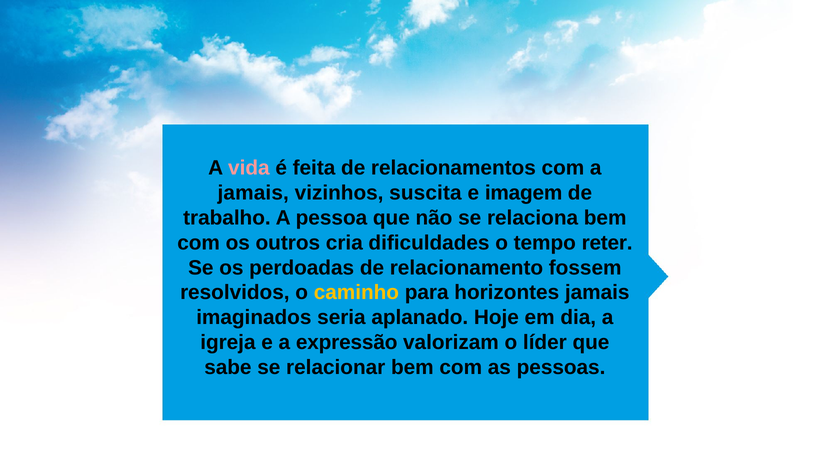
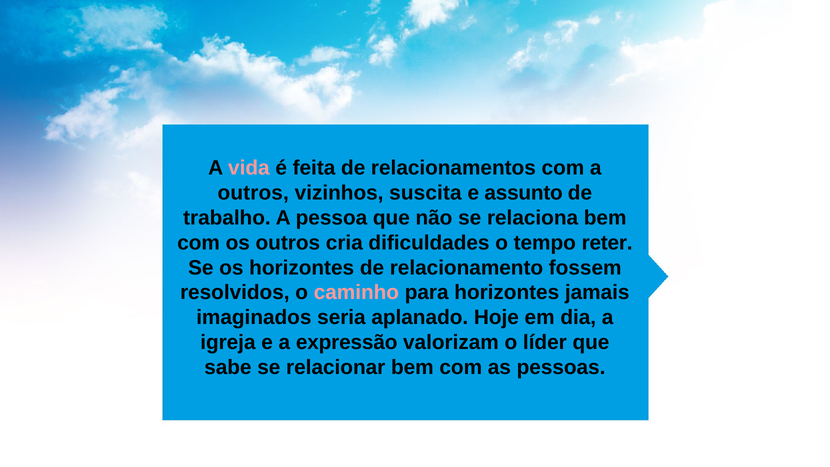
jamais at (253, 193): jamais -> outros
imagem: imagem -> assunto
os perdoadas: perdoadas -> horizontes
caminho colour: yellow -> pink
